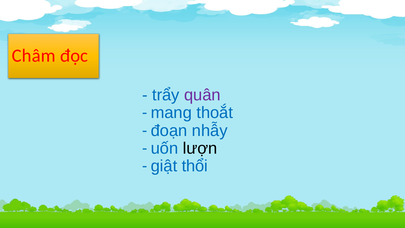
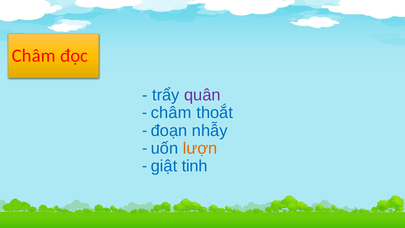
mang at (171, 113): mang -> châm
lượn colour: black -> orange
thổi: thổi -> tinh
